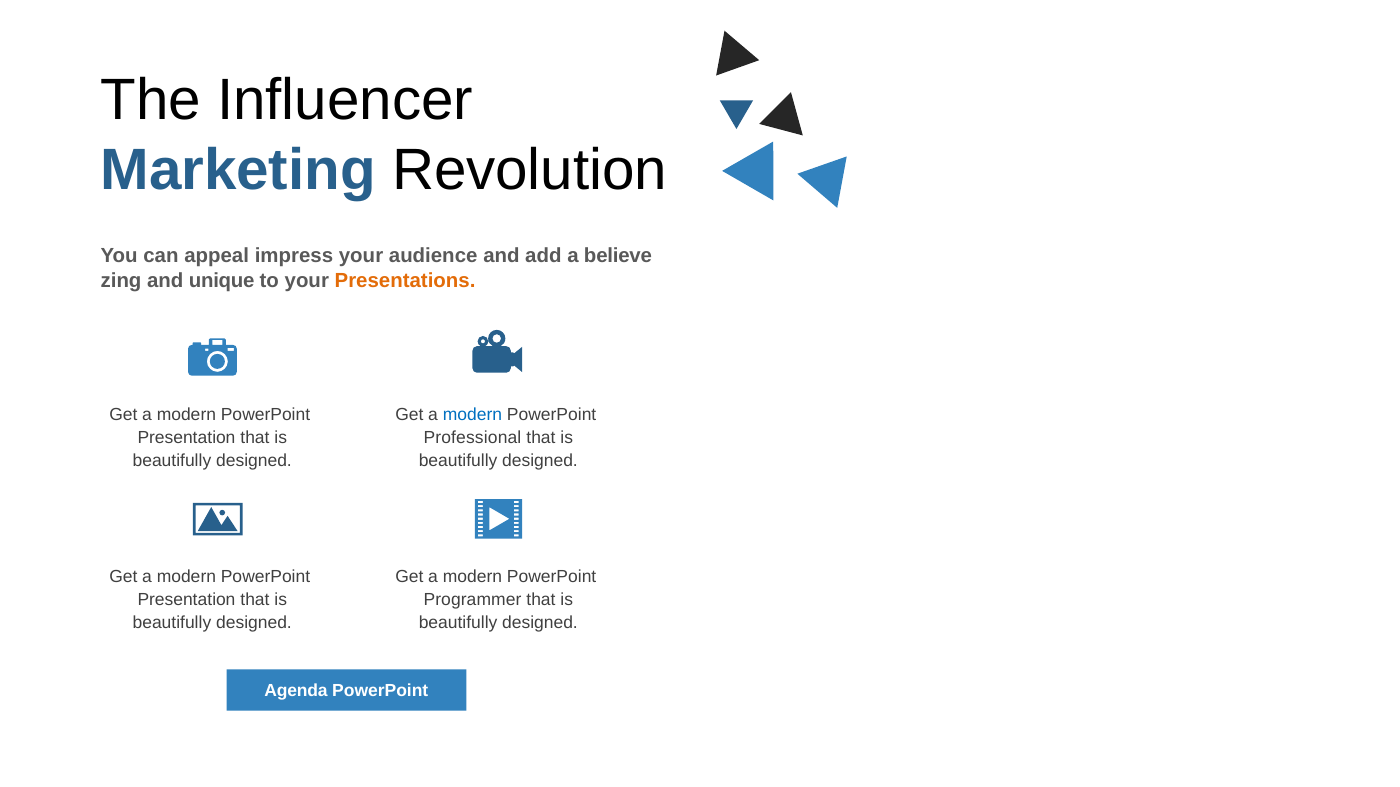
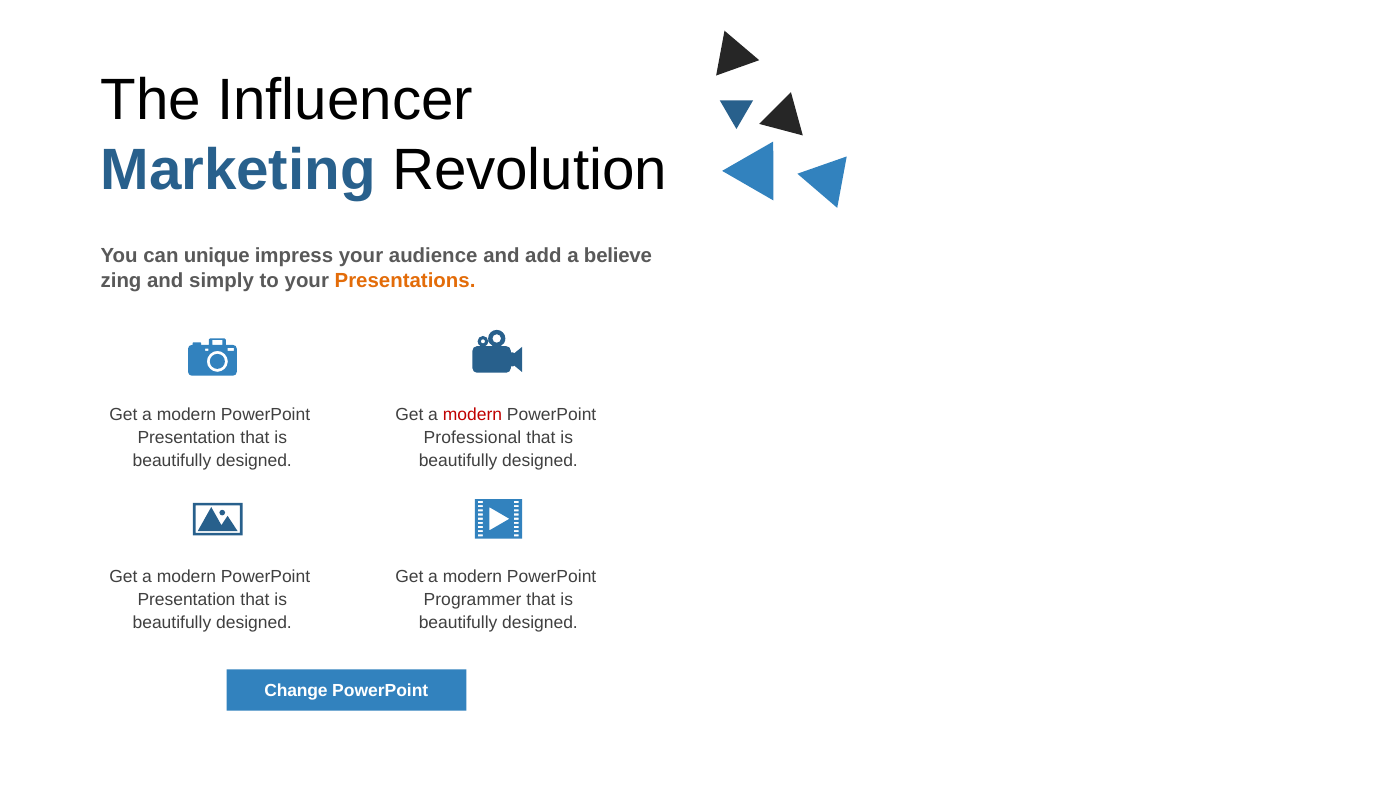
appeal: appeal -> unique
unique: unique -> simply
modern at (472, 415) colour: blue -> red
Agenda: Agenda -> Change
